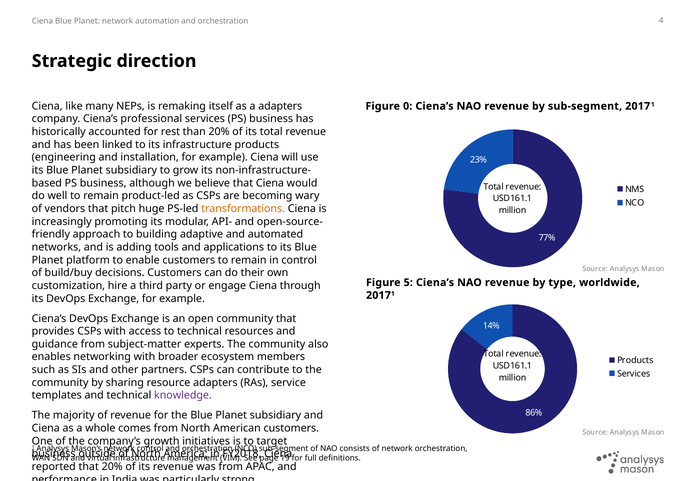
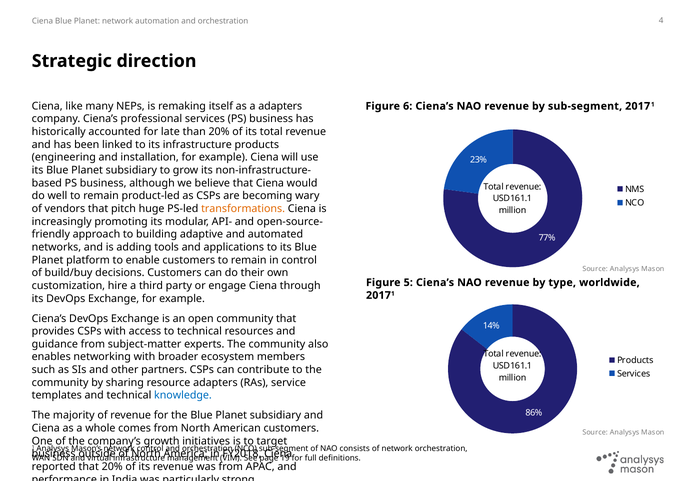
0: 0 -> 6
rest: rest -> late
knowledge colour: purple -> blue
